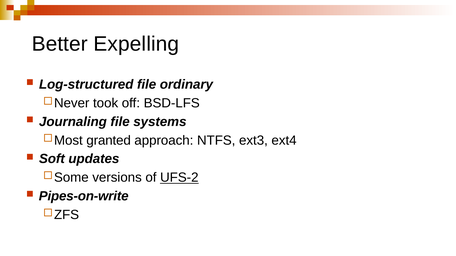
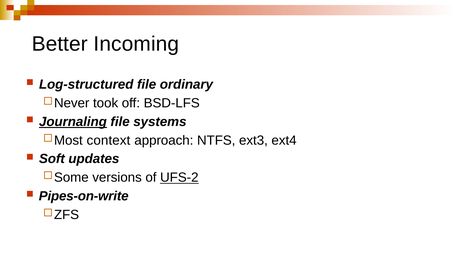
Expelling: Expelling -> Incoming
Journaling underline: none -> present
granted: granted -> context
